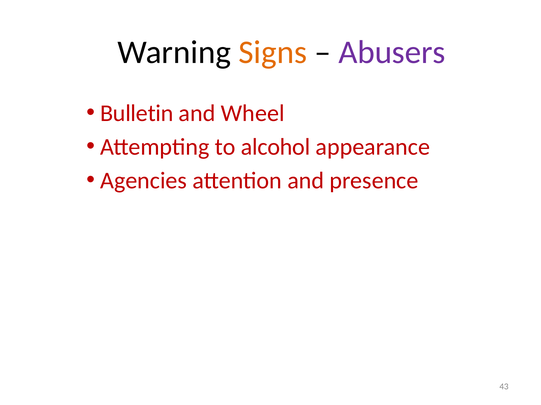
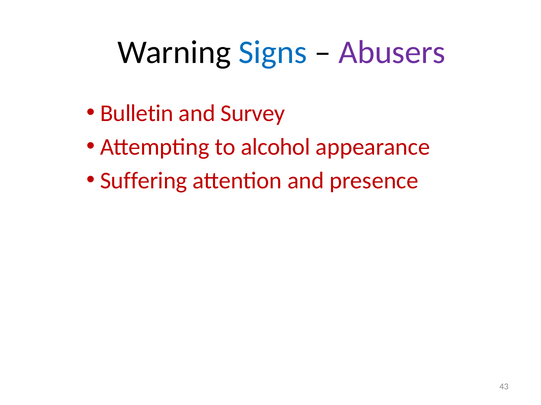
Signs colour: orange -> blue
Wheel: Wheel -> Survey
Agencies: Agencies -> Suffering
